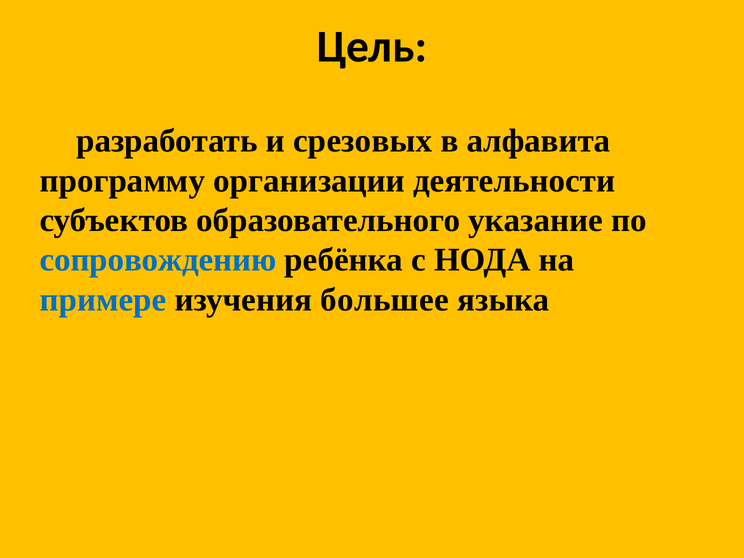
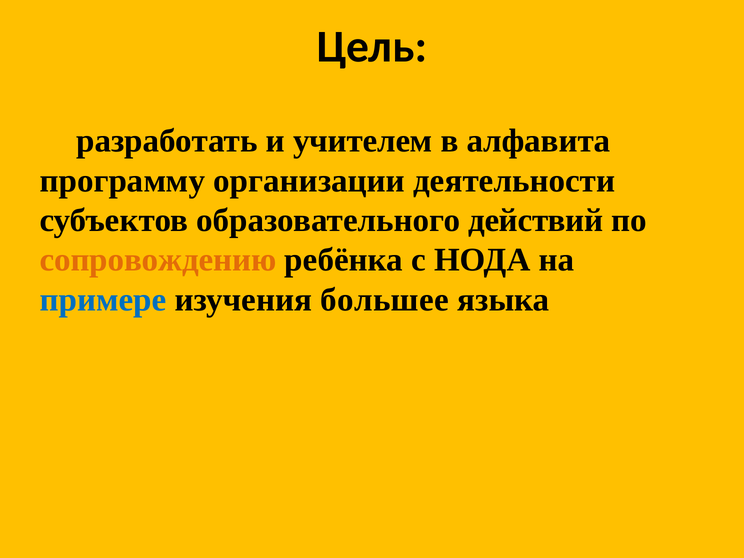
срезовых: срезовых -> учителем
указание: указание -> действий
сопровождению colour: blue -> orange
